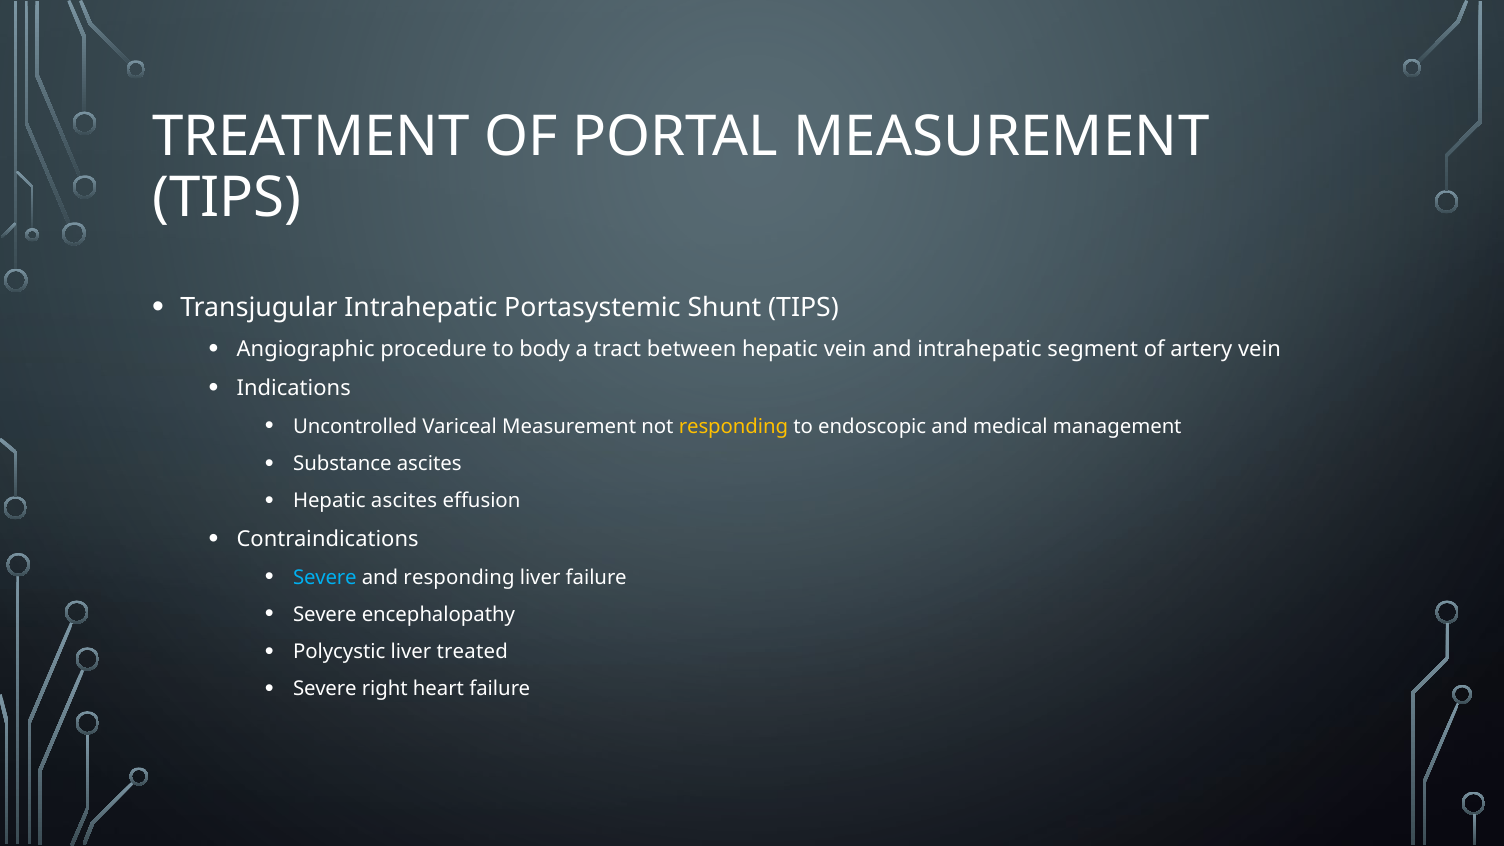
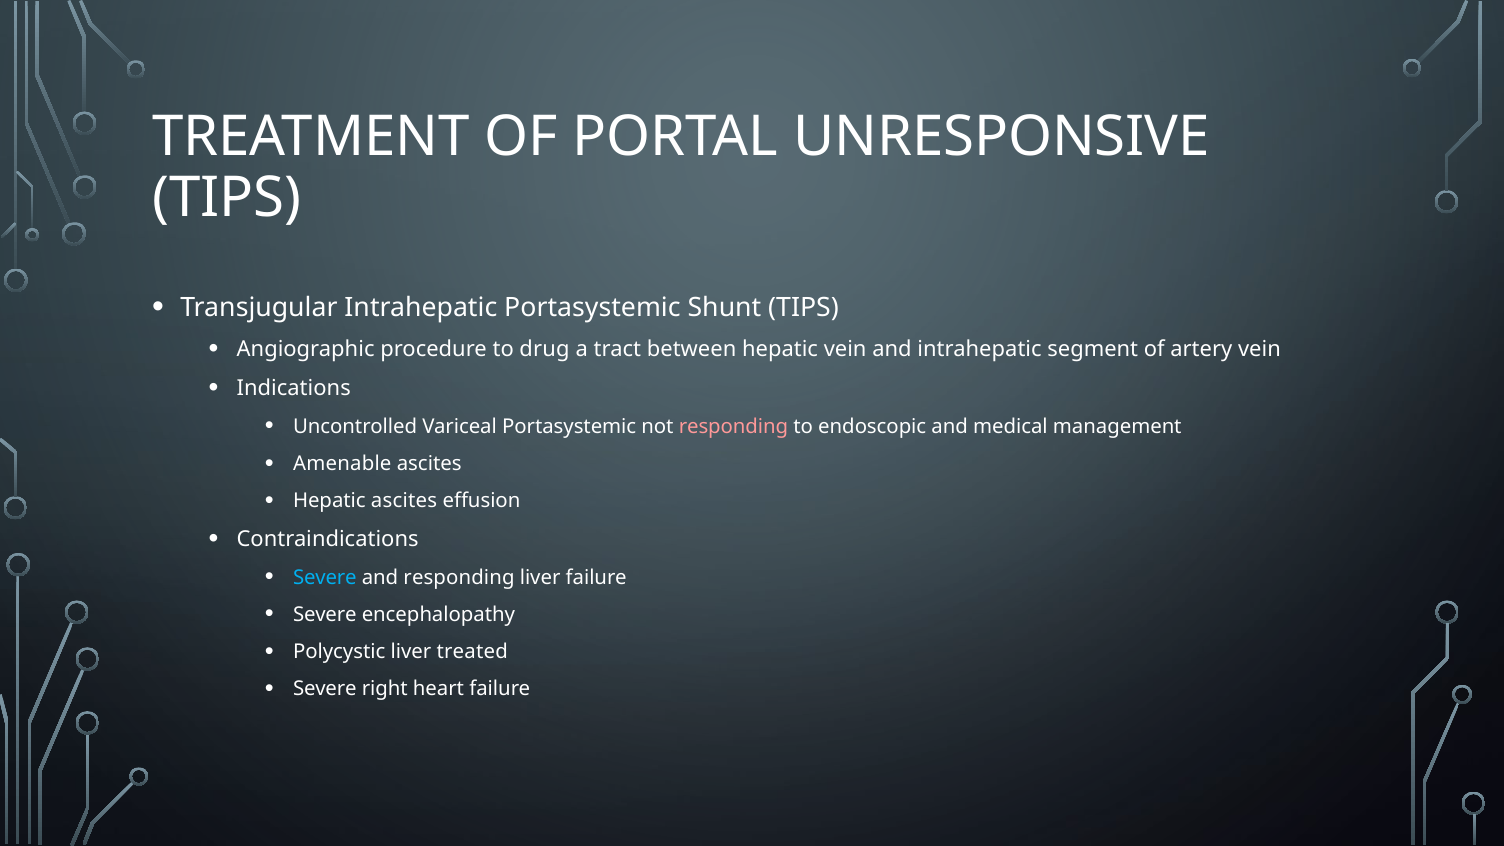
PORTAL MEASUREMENT: MEASUREMENT -> UNRESPONSIVE
body: body -> drug
Variceal Measurement: Measurement -> Portasystemic
responding at (733, 427) colour: yellow -> pink
Substance: Substance -> Amenable
